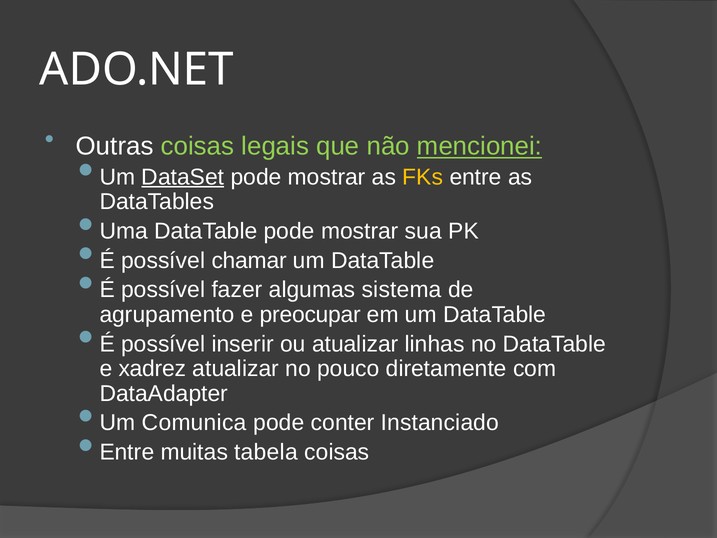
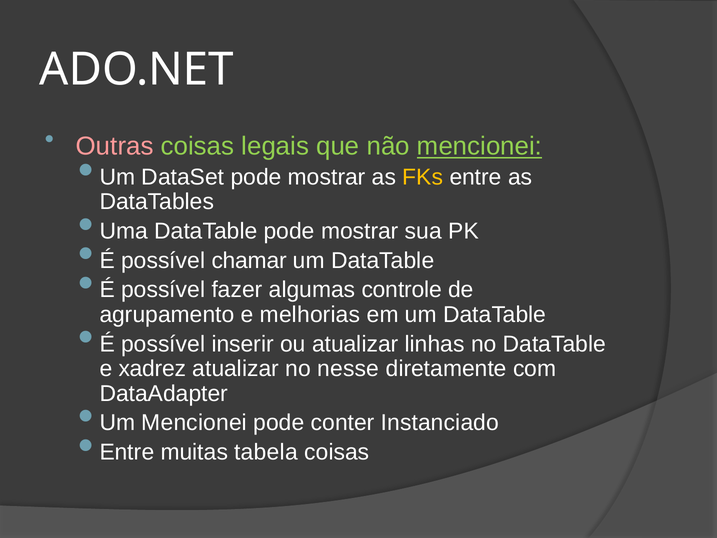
Outras colour: white -> pink
DataSet underline: present -> none
sistema: sistema -> controle
preocupar: preocupar -> melhorias
pouco: pouco -> nesse
Um Comunica: Comunica -> Mencionei
